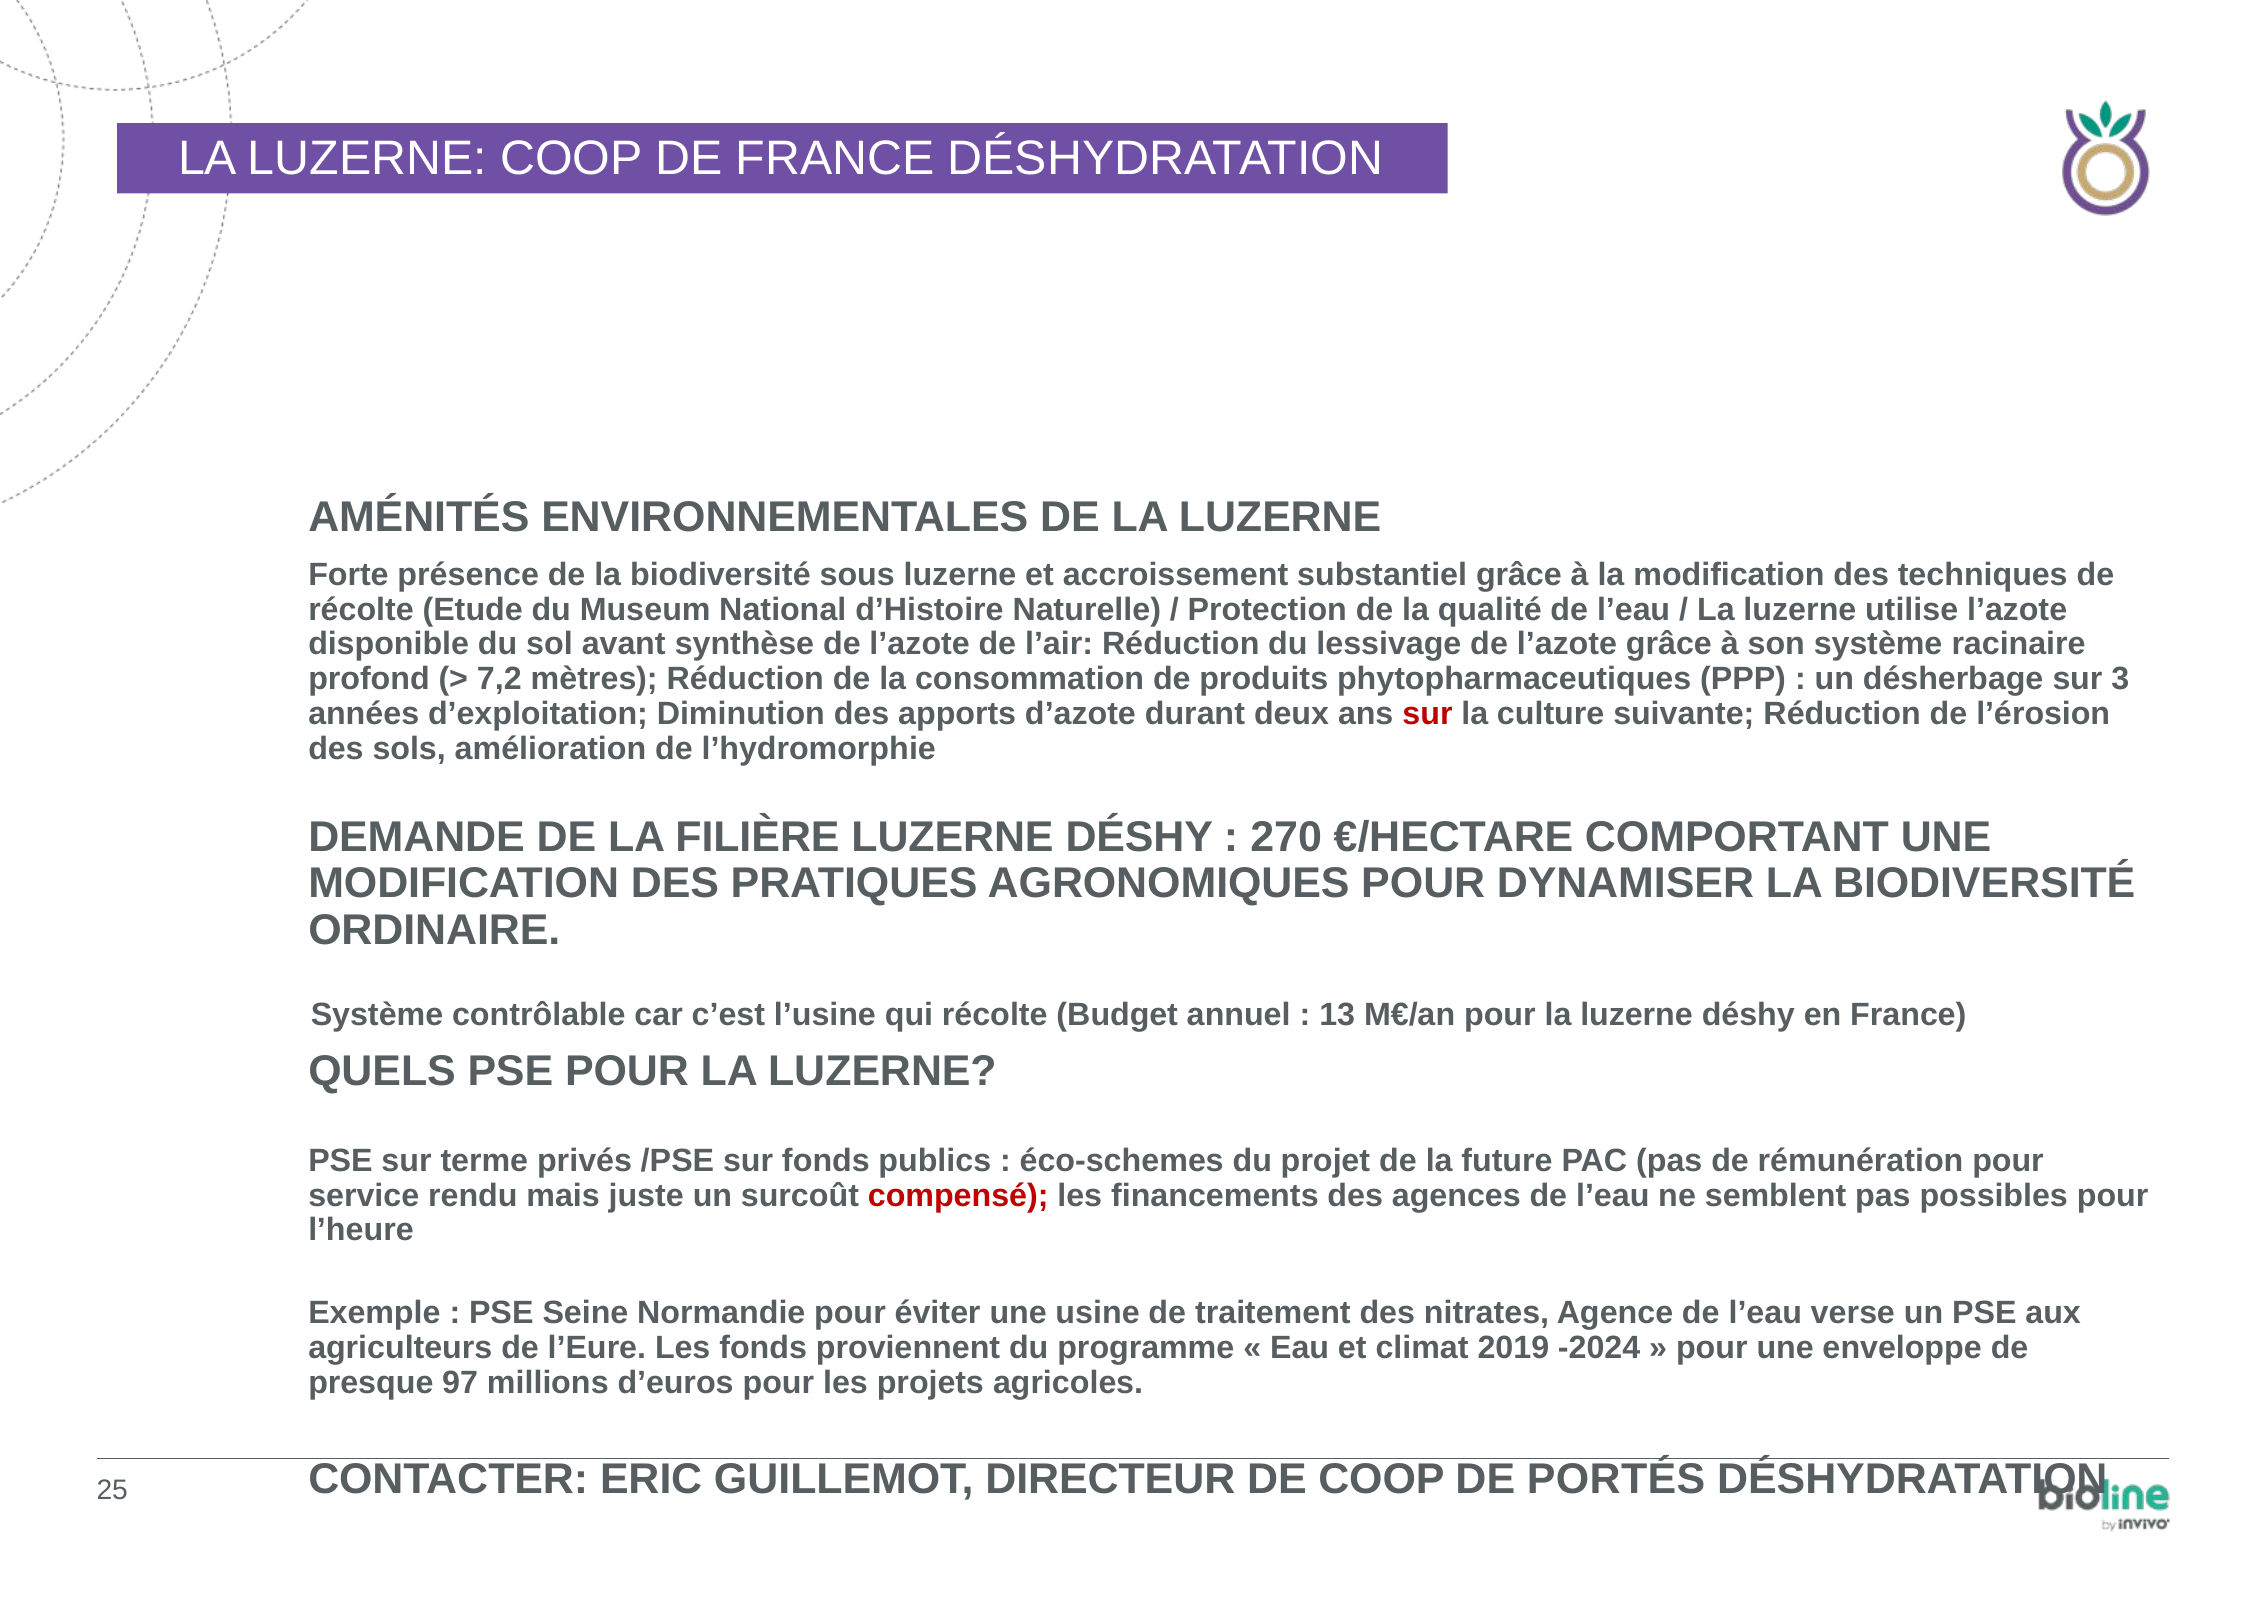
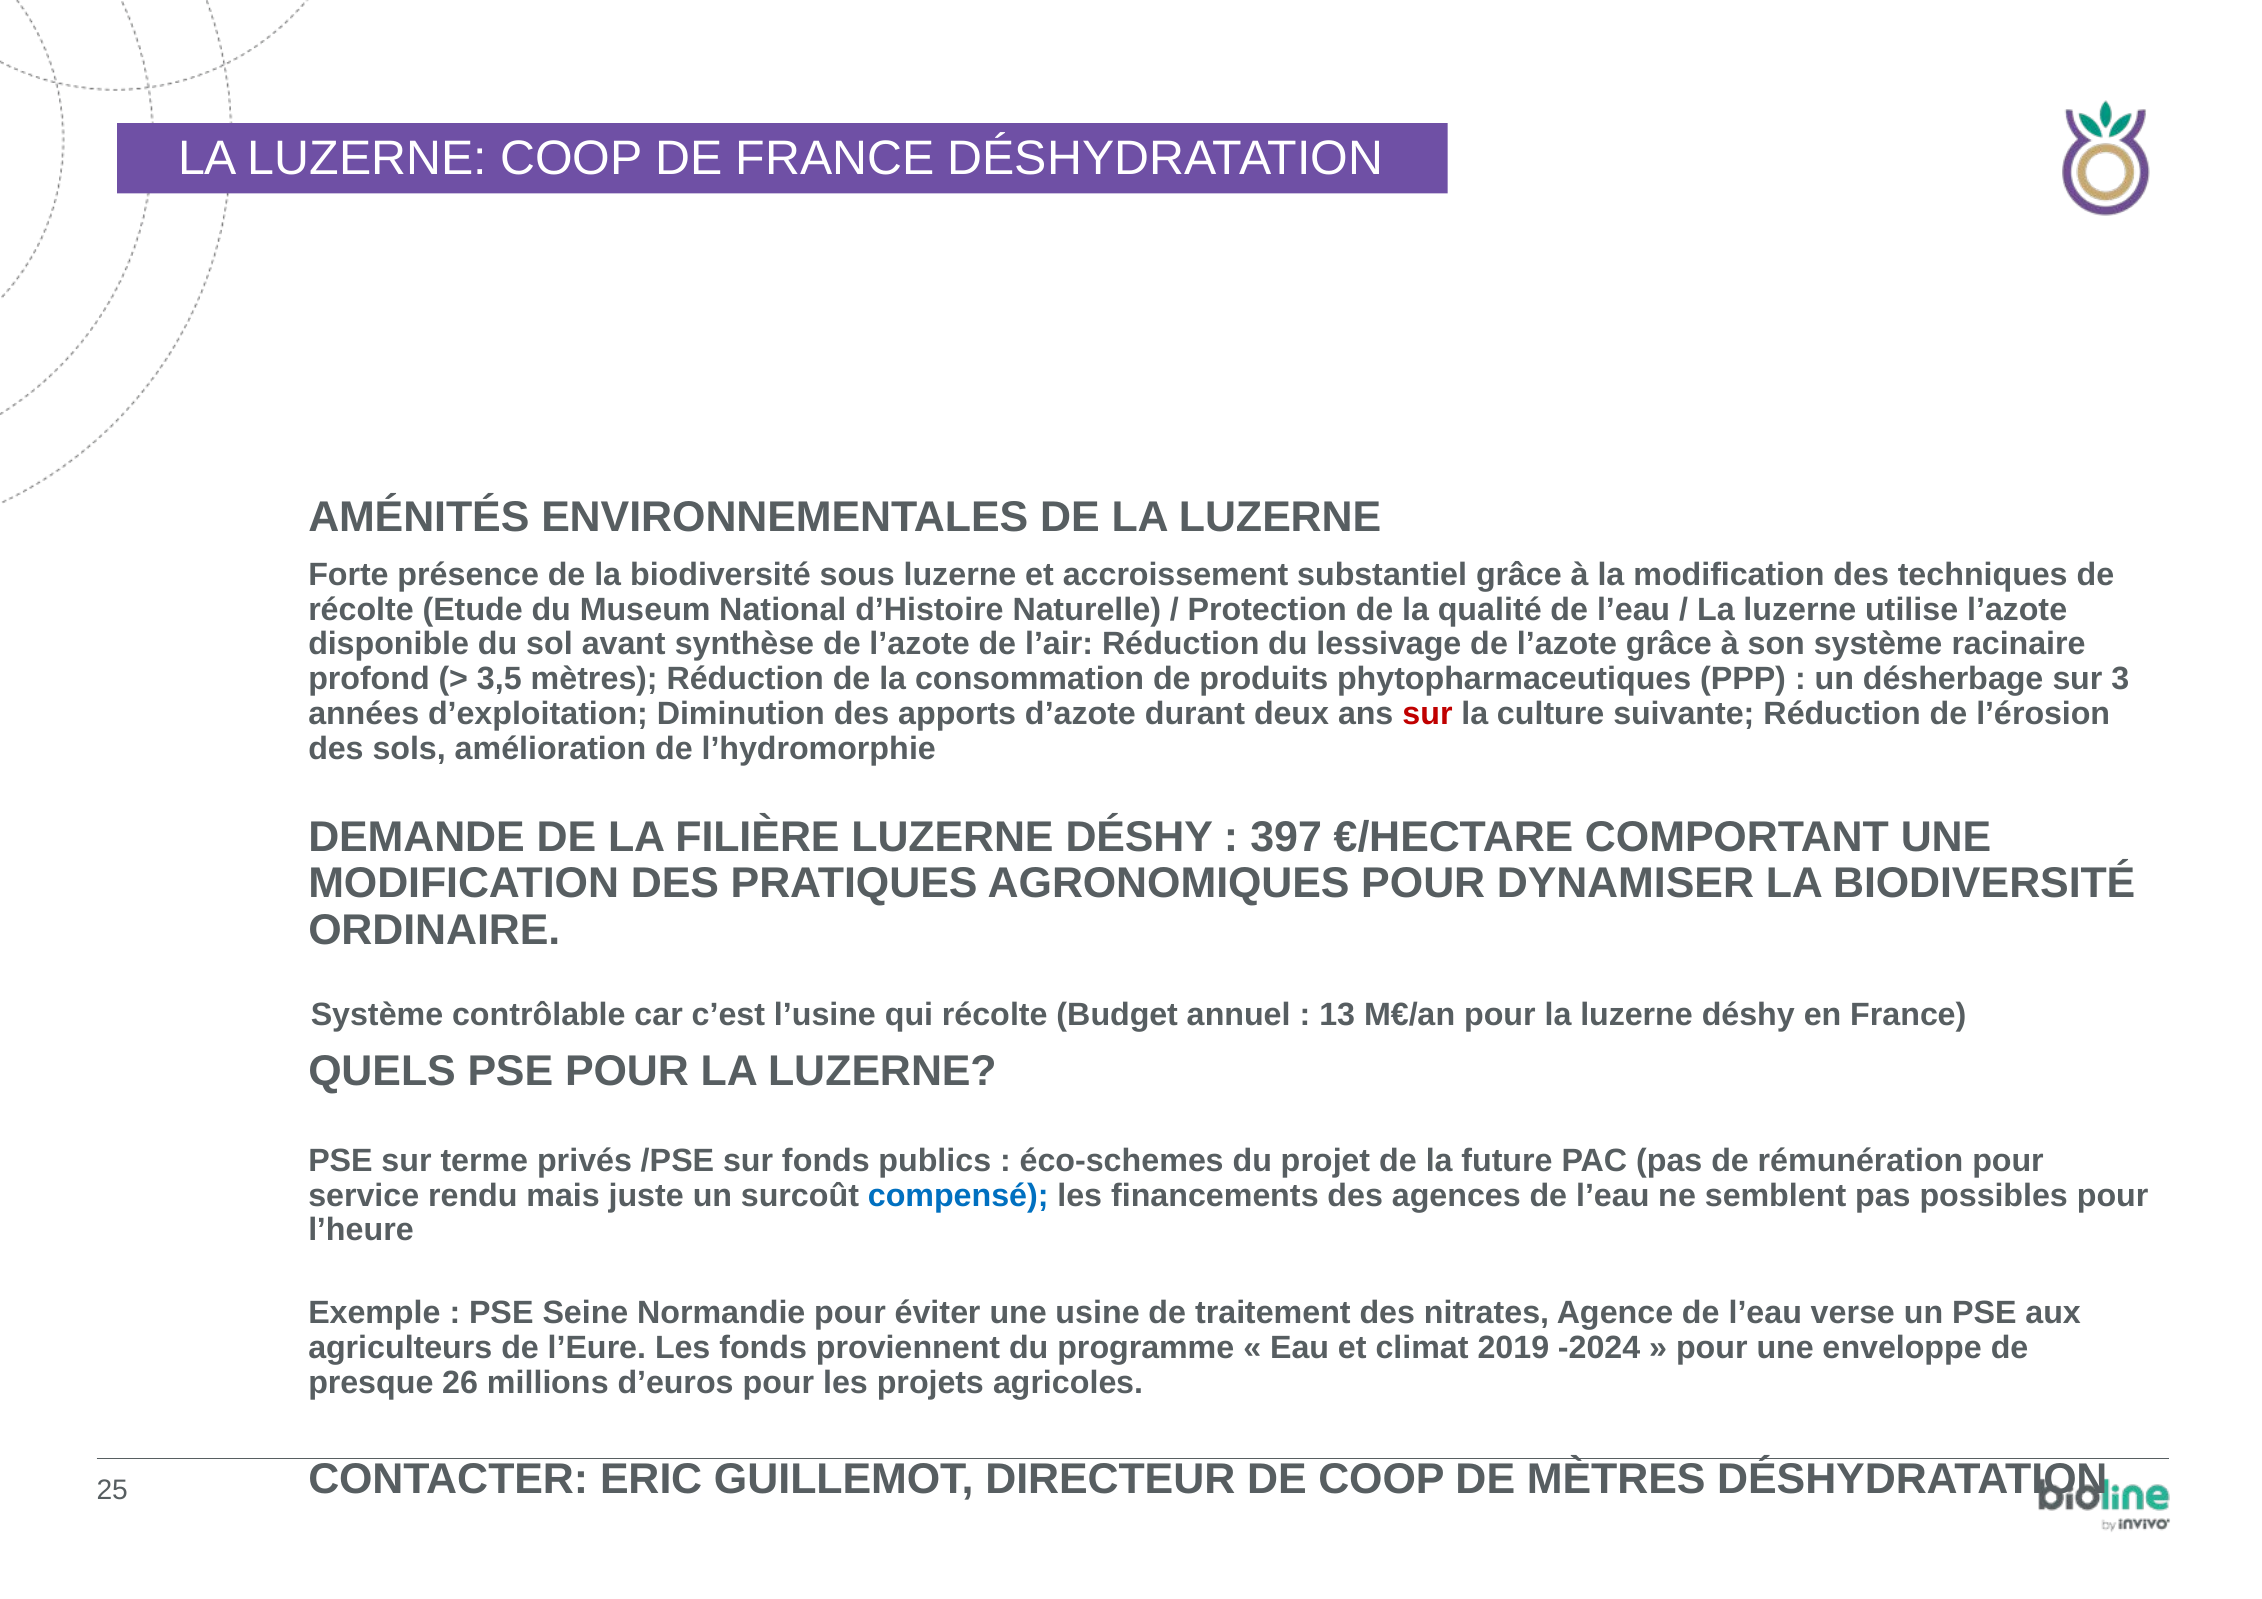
7,2: 7,2 -> 3,5
270: 270 -> 397
compensé colour: red -> blue
97: 97 -> 26
DE PORTÉS: PORTÉS -> MÈTRES
